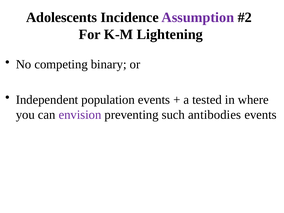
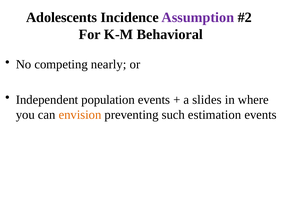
Lightening: Lightening -> Behavioral
binary: binary -> nearly
tested: tested -> slides
envision colour: purple -> orange
antibodies: antibodies -> estimation
